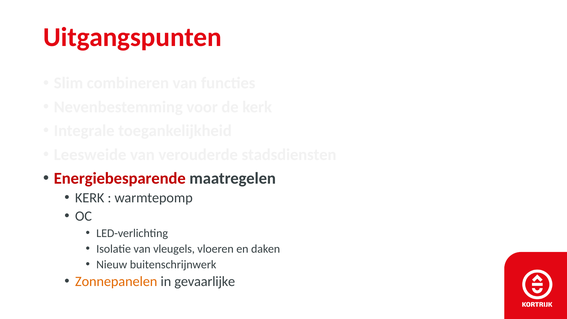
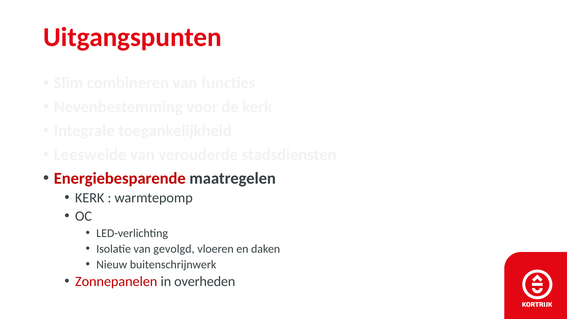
vleugels: vleugels -> gevolgd
Zonnepanelen colour: orange -> red
gevaarlijke: gevaarlijke -> overheden
